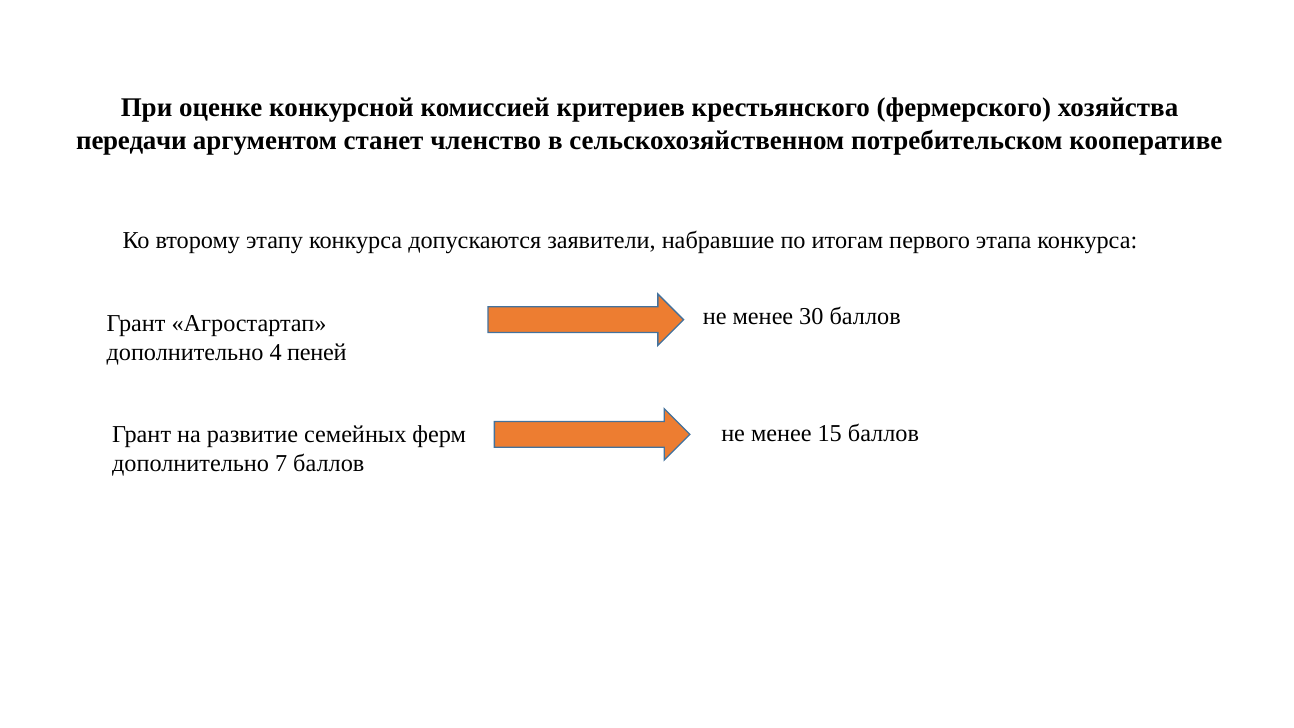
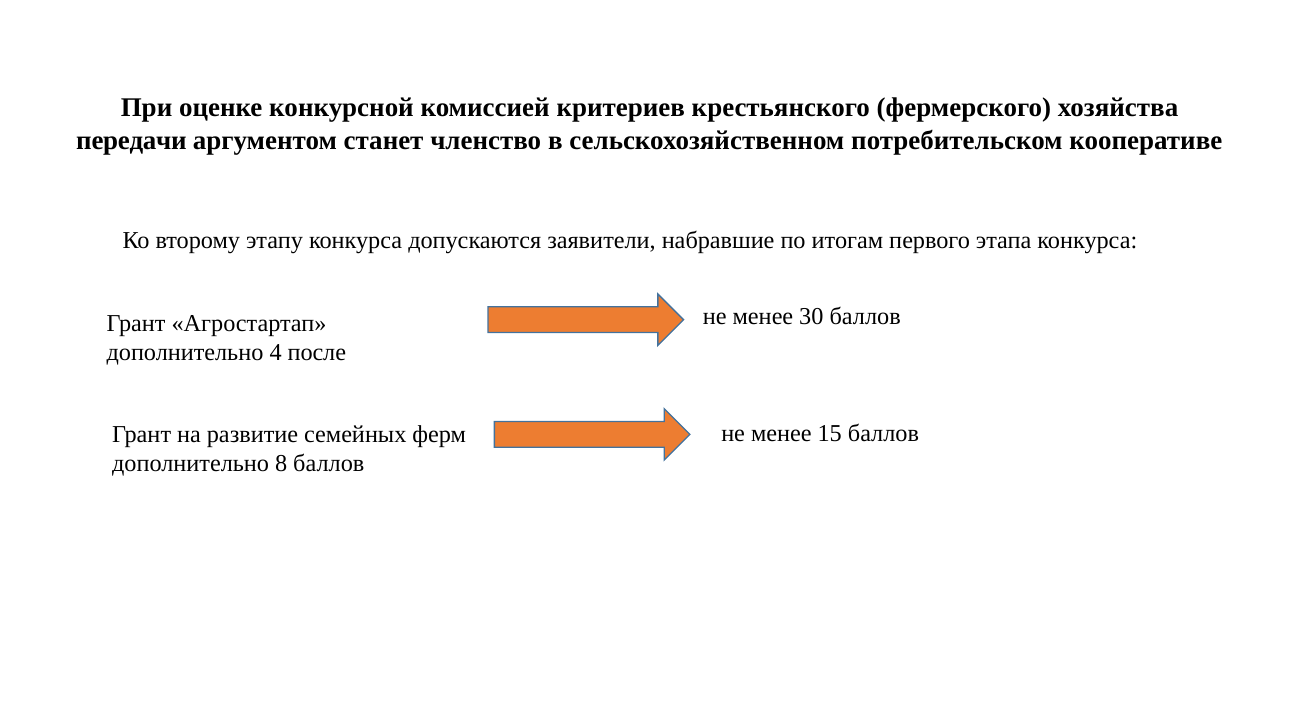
пеней: пеней -> после
7: 7 -> 8
